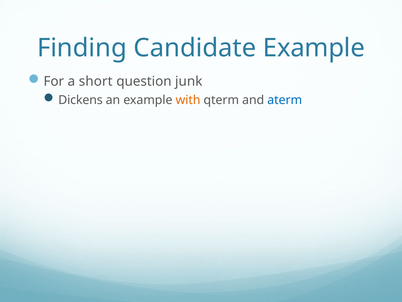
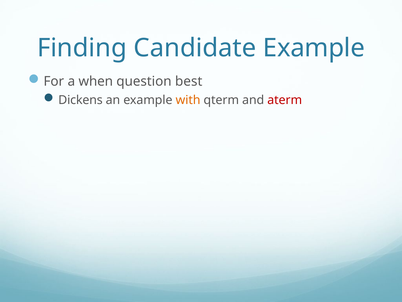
short: short -> when
junk: junk -> best
aterm colour: blue -> red
